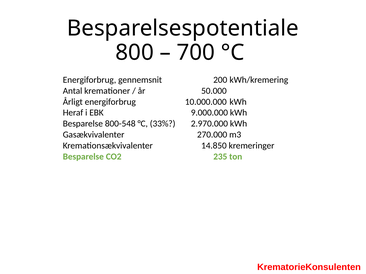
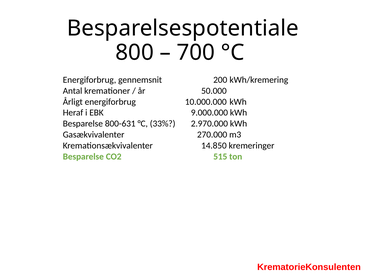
800-548: 800-548 -> 800-631
235: 235 -> 515
